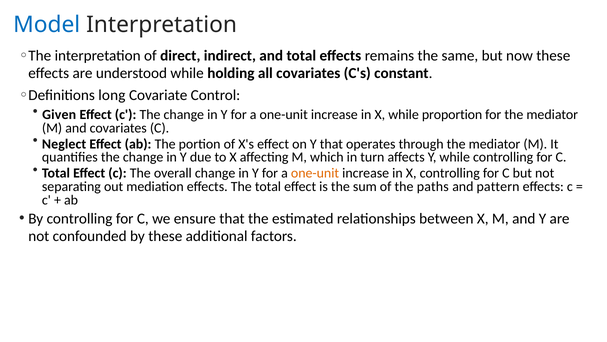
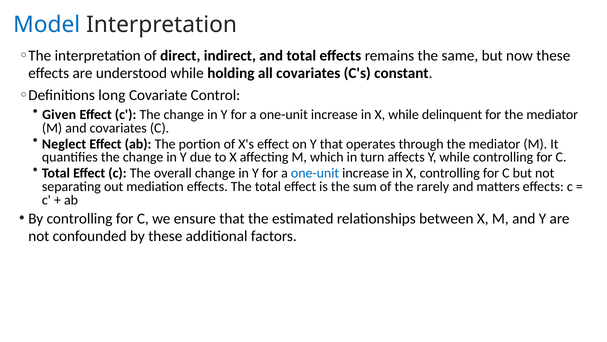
proportion: proportion -> delinquent
one-unit at (315, 173) colour: orange -> blue
paths: paths -> rarely
pattern: pattern -> matters
